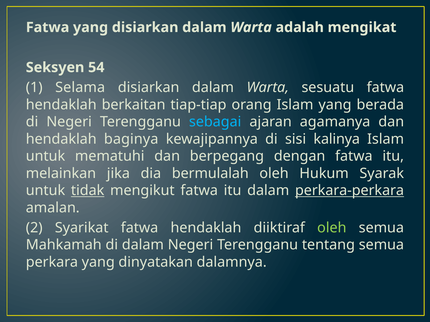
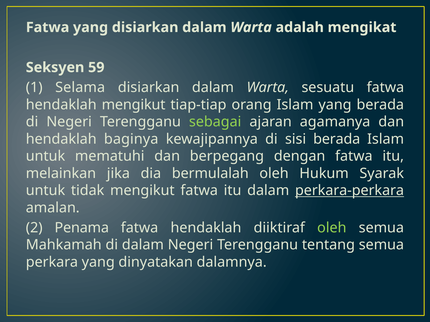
54: 54 -> 59
hendaklah berkaitan: berkaitan -> mengikut
sebagai colour: light blue -> light green
sisi kalinya: kalinya -> berada
tidak underline: present -> none
Syarikat: Syarikat -> Penama
